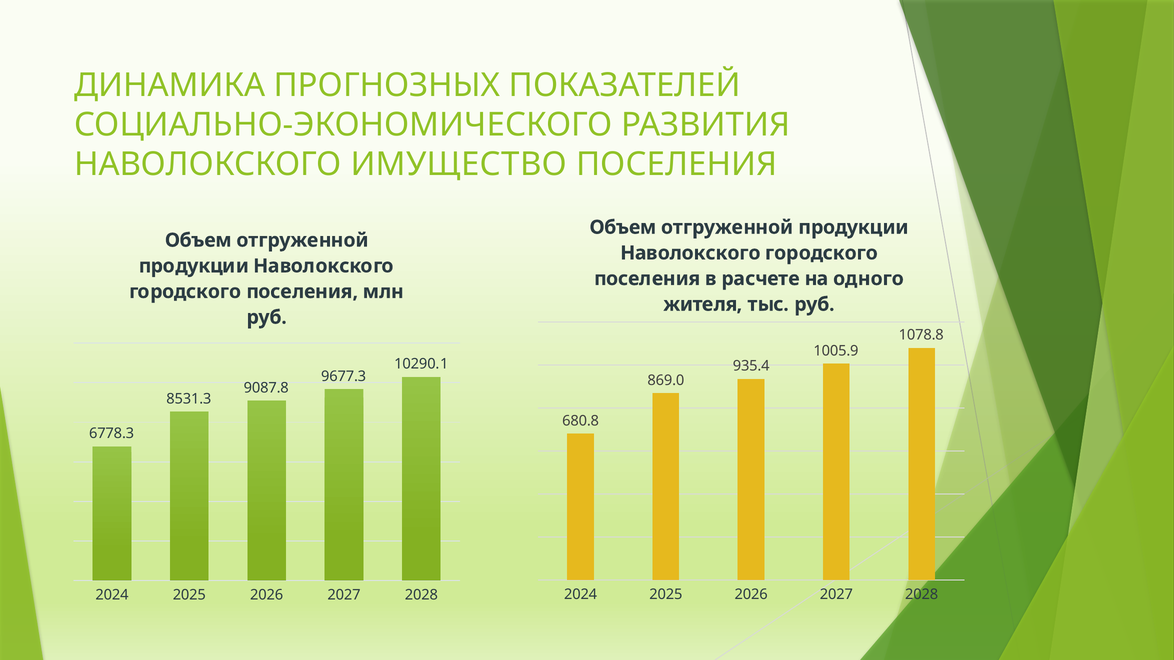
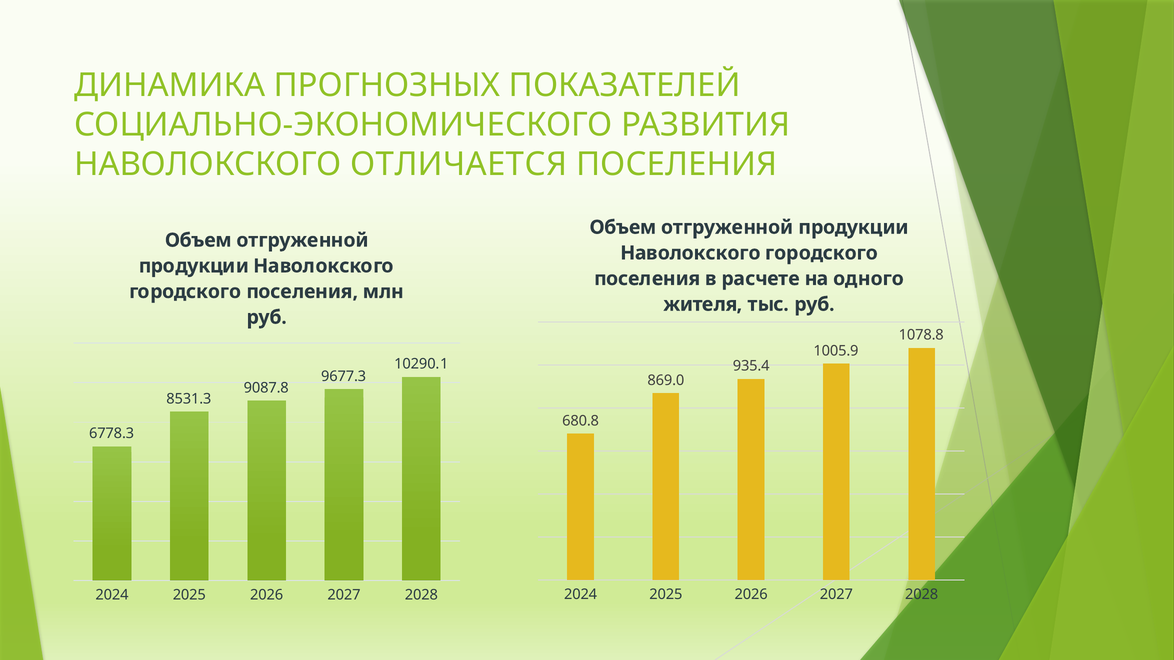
ИМУЩЕСТВО: ИМУЩЕСТВО -> ОТЛИЧАЕТСЯ
